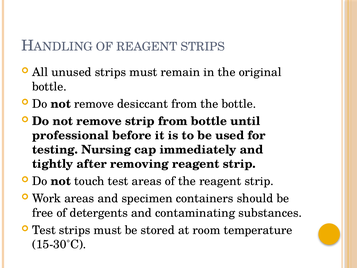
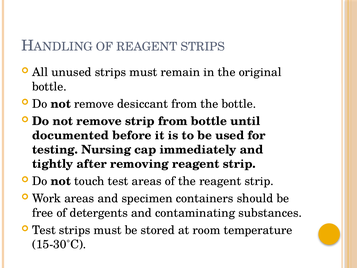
professional: professional -> documented
